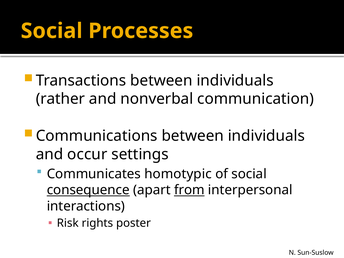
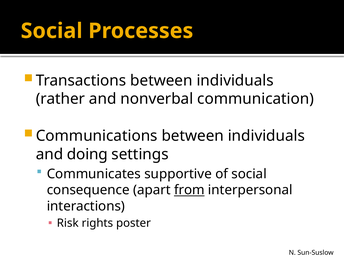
occur: occur -> doing
homotypic: homotypic -> supportive
consequence underline: present -> none
